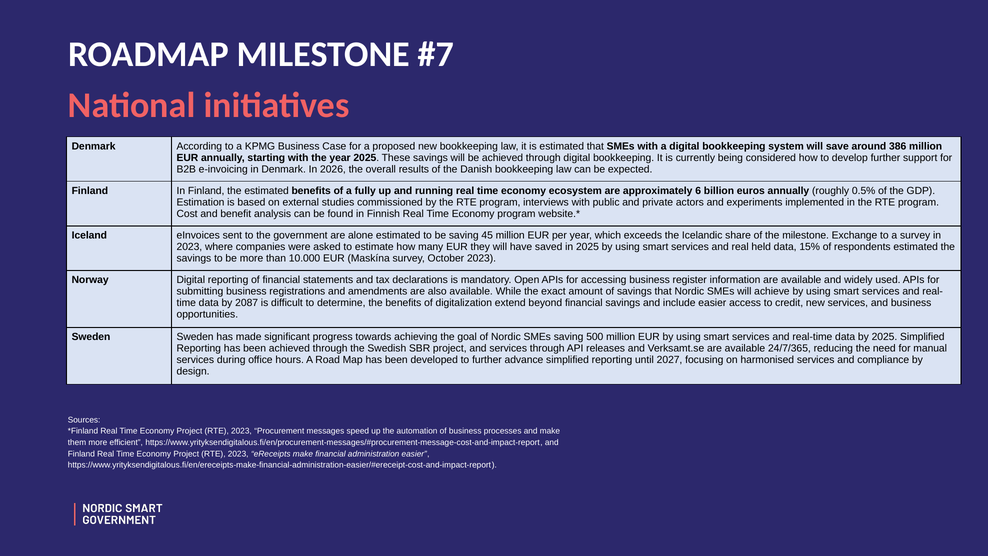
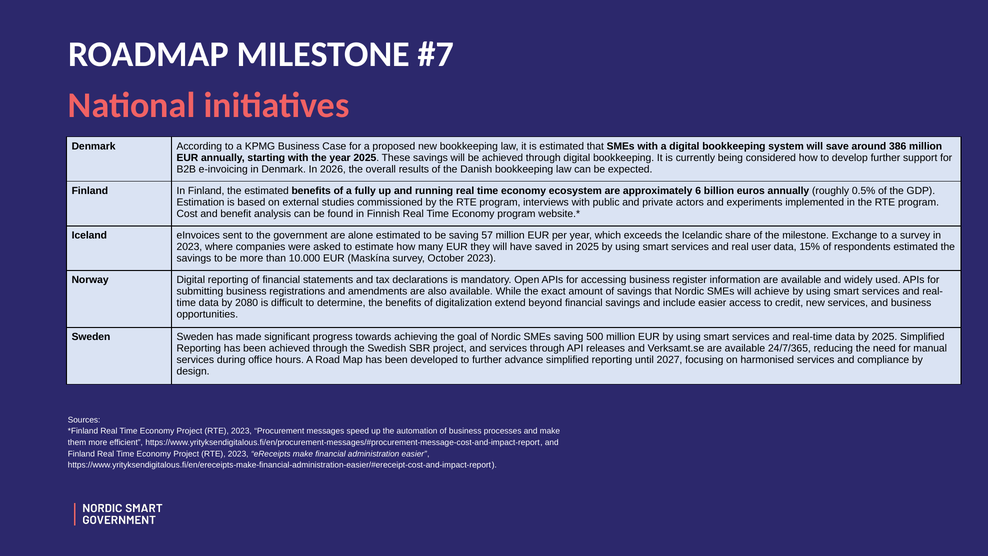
45: 45 -> 57
held: held -> user
2087: 2087 -> 2080
